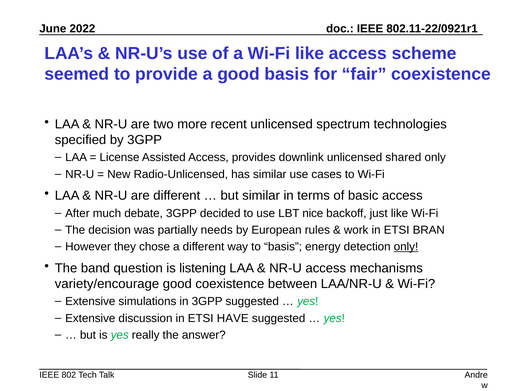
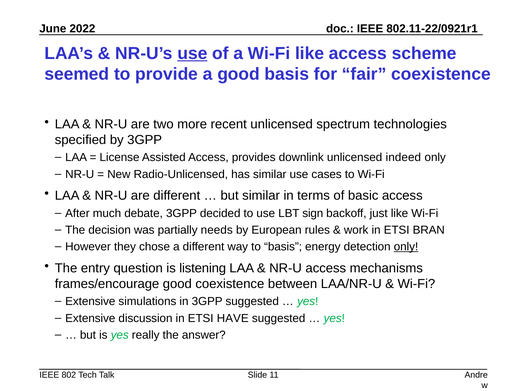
use at (192, 53) underline: none -> present
shared: shared -> indeed
nice: nice -> sign
band: band -> entry
variety/encourage: variety/encourage -> frames/encourage
